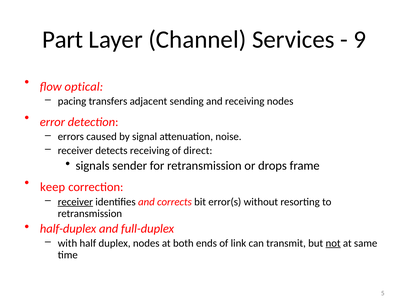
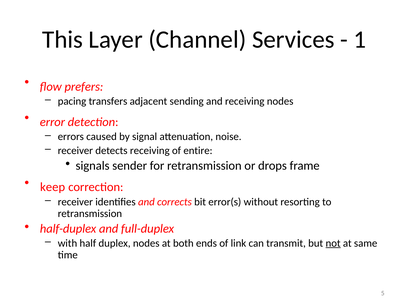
Part: Part -> This
9: 9 -> 1
optical: optical -> prefers
direct: direct -> entire
receiver at (75, 202) underline: present -> none
